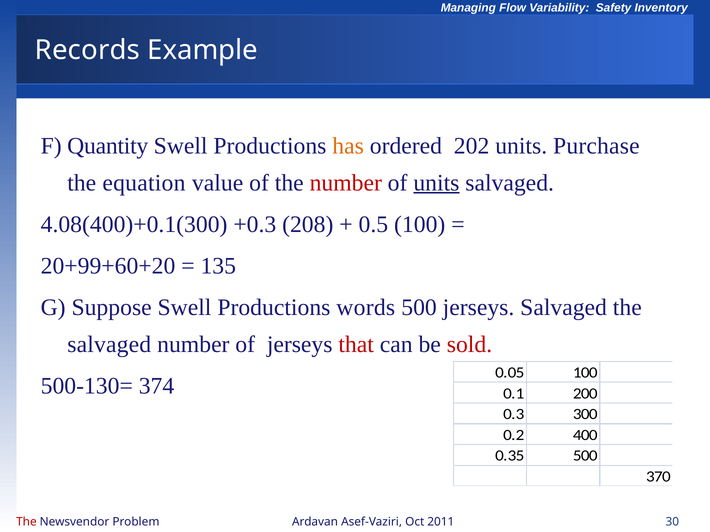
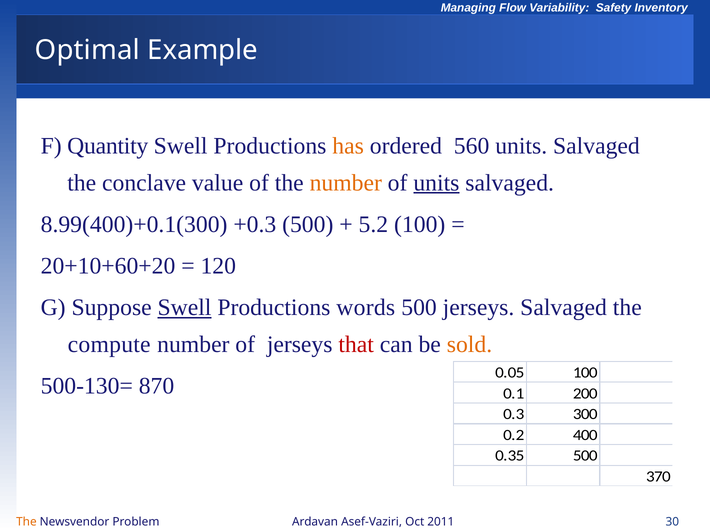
Records: Records -> Optimal
202: 202 -> 560
Purchase at (596, 146): Purchase -> Salvaged
equation: equation -> conclave
number at (346, 183) colour: red -> orange
4.08(400)+0.1(300: 4.08(400)+0.1(300 -> 8.99(400)+0.1(300
+0.3 208: 208 -> 500
0.5: 0.5 -> 5.2
20+99+60+20: 20+99+60+20 -> 20+10+60+20
135: 135 -> 120
Swell at (185, 308) underline: none -> present
salvaged at (109, 345): salvaged -> compute
sold colour: red -> orange
374: 374 -> 870
The at (26, 523) colour: red -> orange
